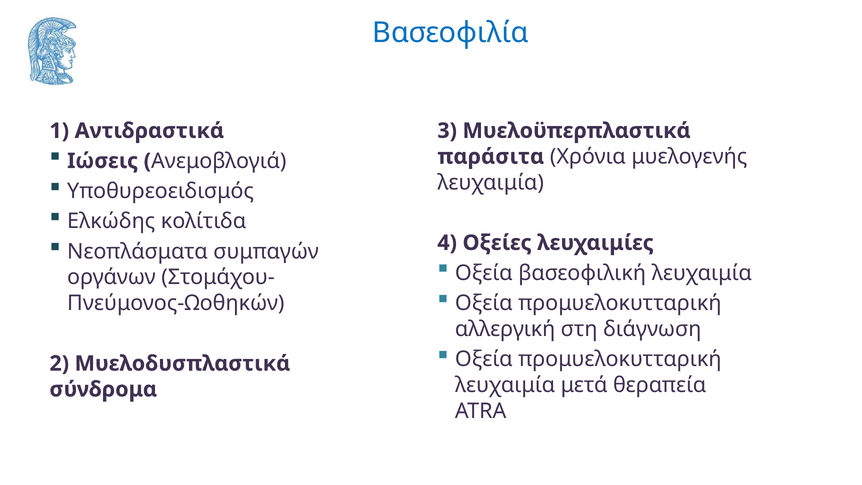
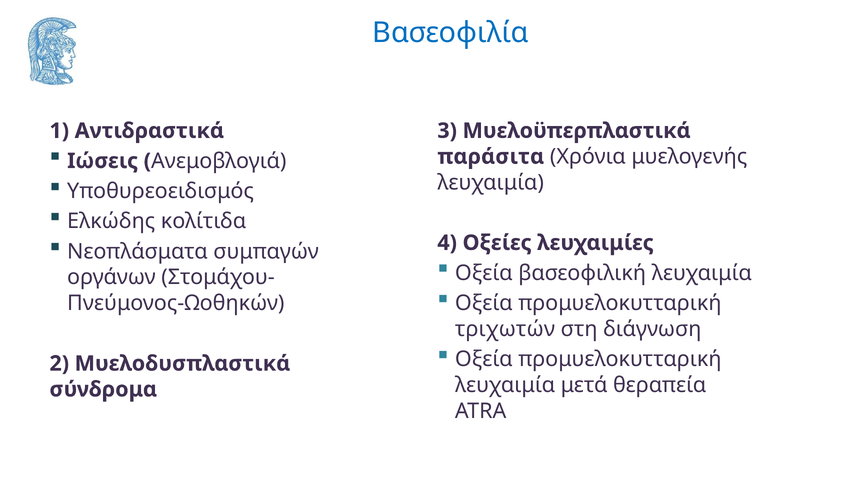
αλλεργική: αλλεργική -> τριχωτών
